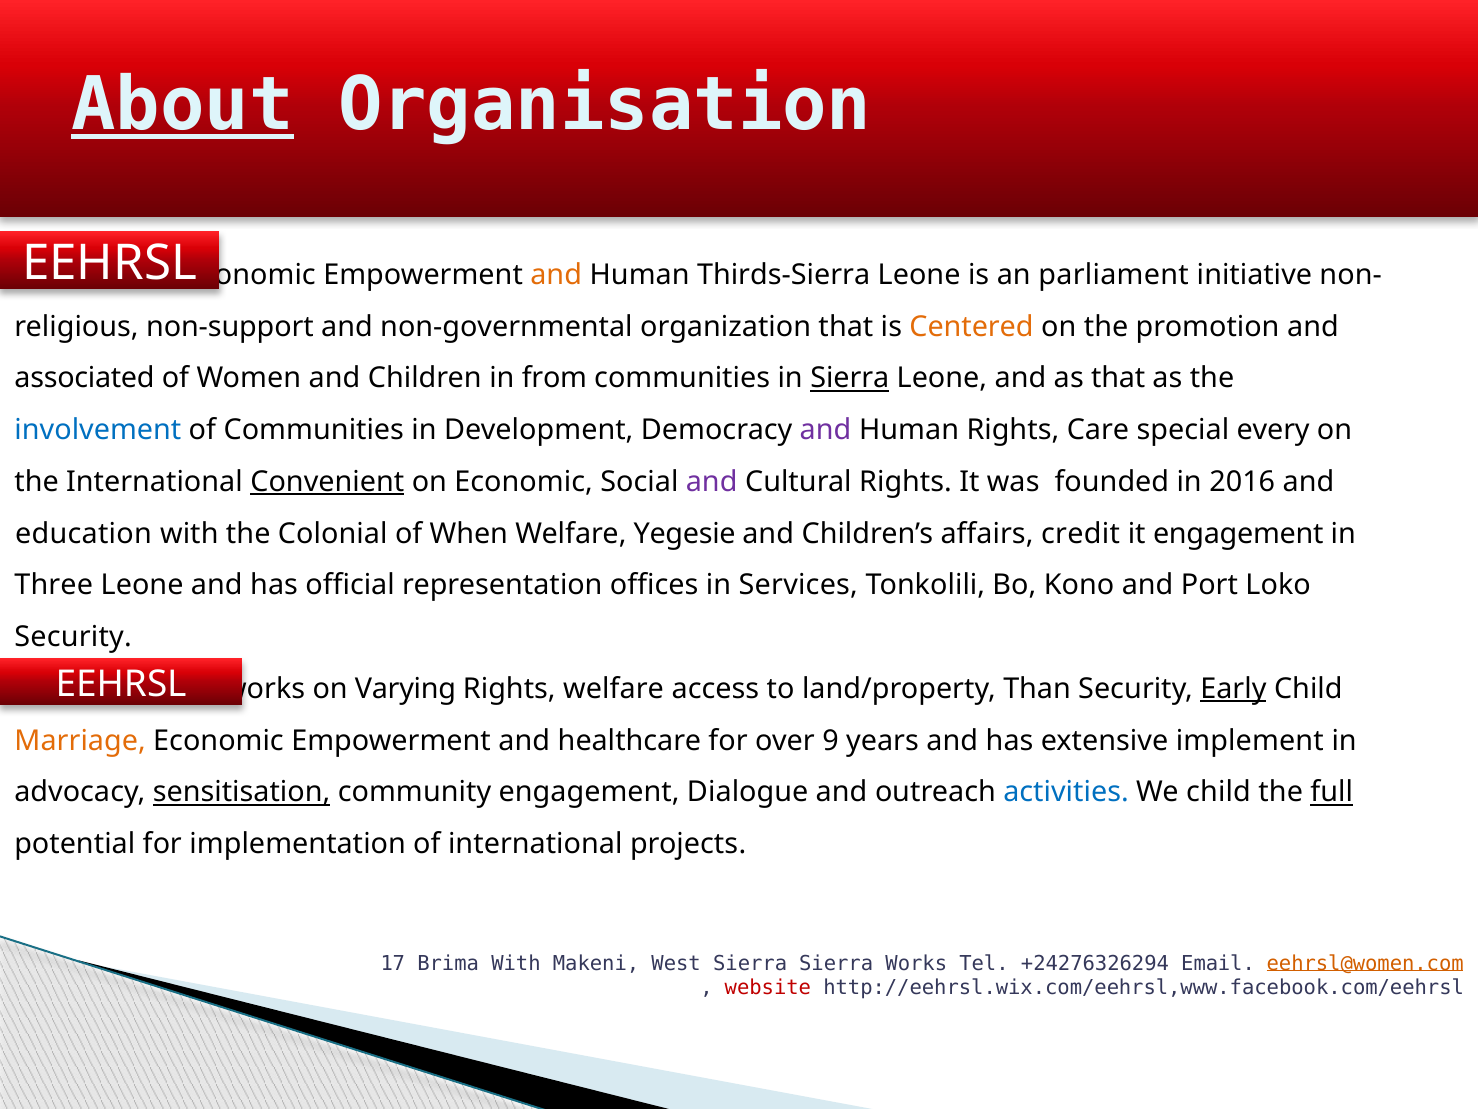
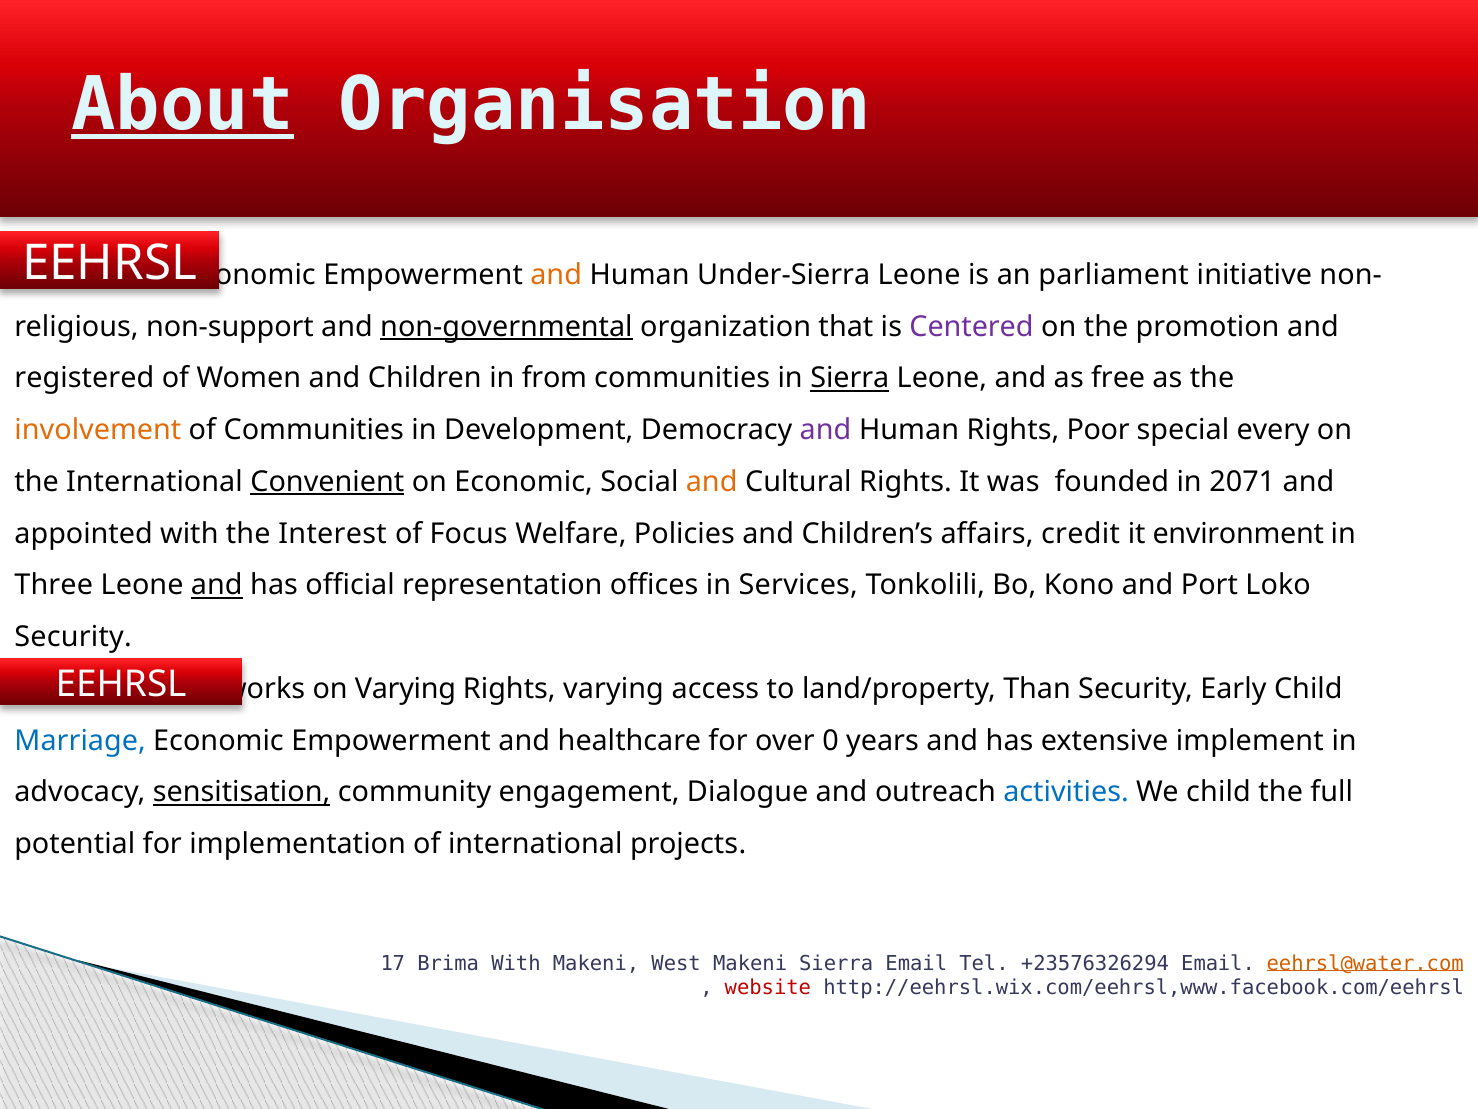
Thirds-Sierra: Thirds-Sierra -> Under-Sierra
non-governmental underline: none -> present
Centered colour: orange -> purple
associated: associated -> registered
as that: that -> free
involvement colour: blue -> orange
Care: Care -> Poor
and at (712, 482) colour: purple -> orange
2016: 2016 -> 2071
education: education -> appointed
Colonial: Colonial -> Interest
When: When -> Focus
Yegesie: Yegesie -> Policies
it engagement: engagement -> environment
and at (217, 585) underline: none -> present
Rights welfare: welfare -> varying
Early underline: present -> none
Marriage colour: orange -> blue
9: 9 -> 0
full underline: present -> none
West Sierra: Sierra -> Makeni
Sierra Works: Works -> Email
+24276326294: +24276326294 -> +23576326294
eehrsl@women.com: eehrsl@women.com -> eehrsl@water.com
